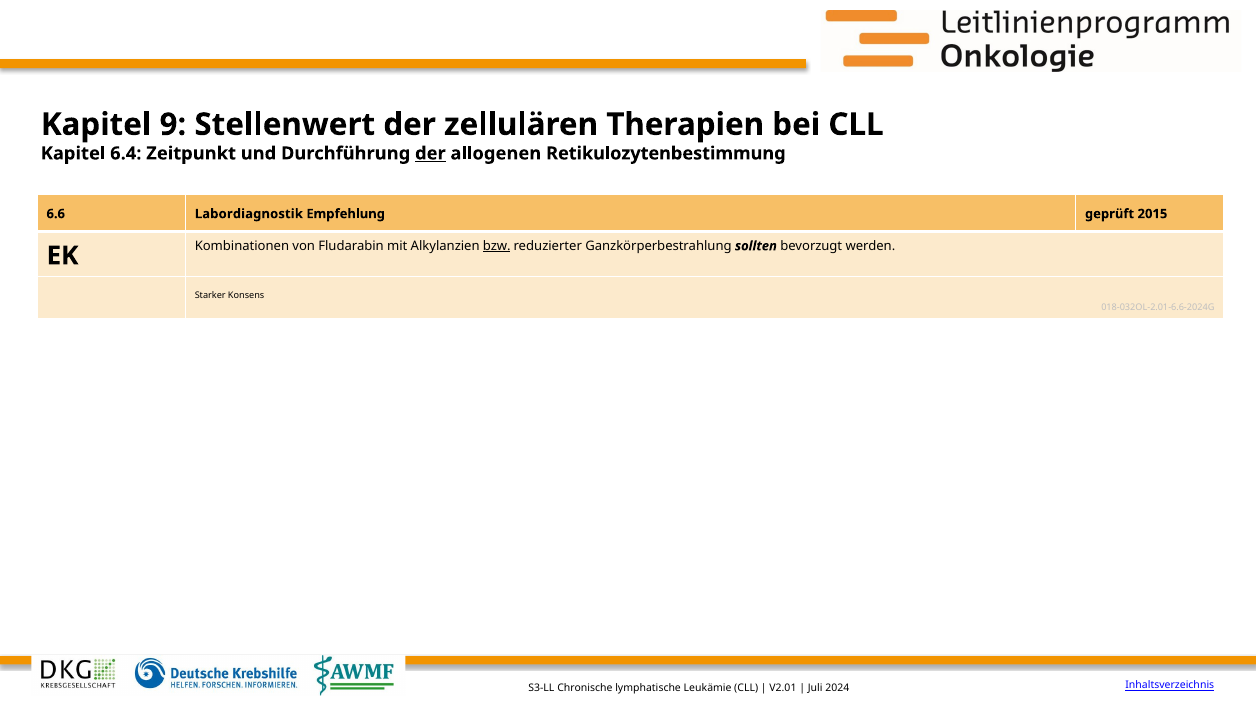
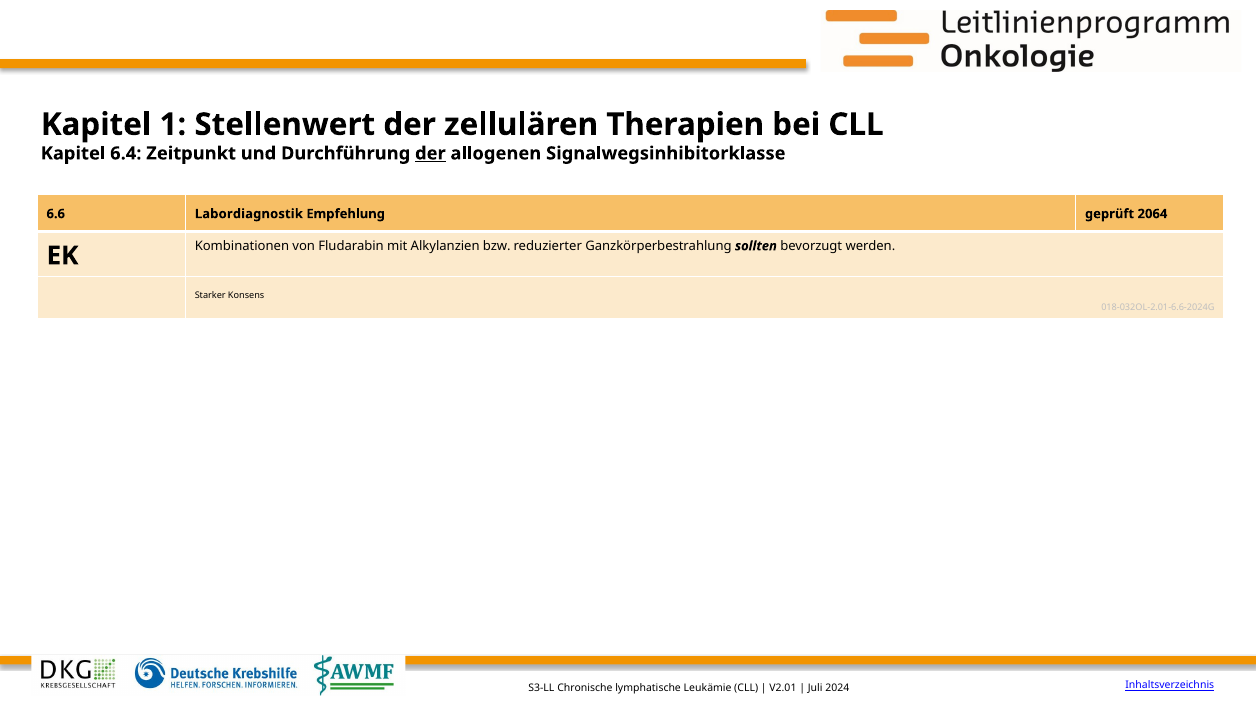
9: 9 -> 1
Retikulozytenbestimmung: Retikulozytenbestimmung -> Signalwegsinhibitorklasse
2015: 2015 -> 2064
bzw underline: present -> none
